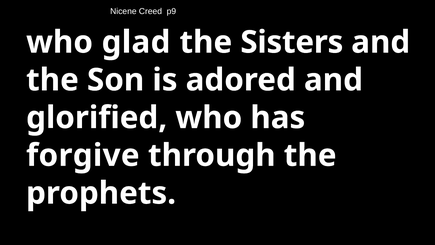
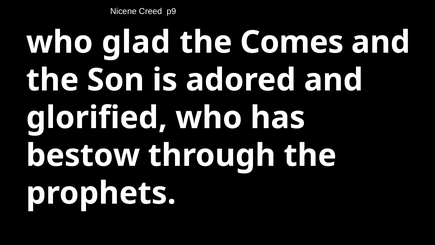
Sisters: Sisters -> Comes
forgive: forgive -> bestow
